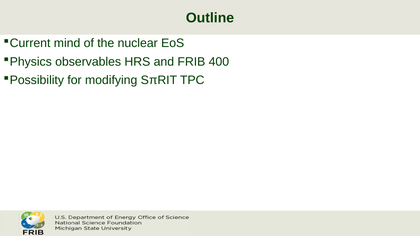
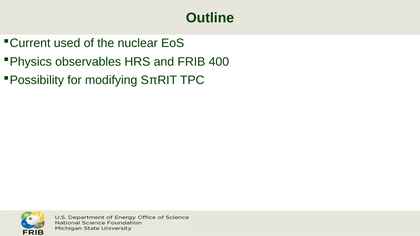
mind: mind -> used
